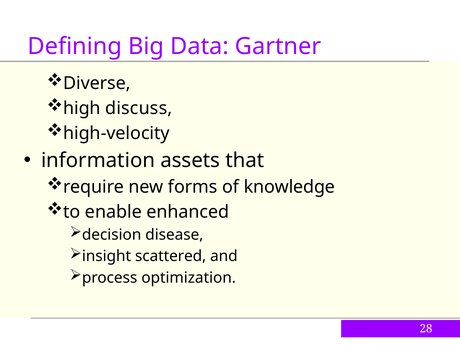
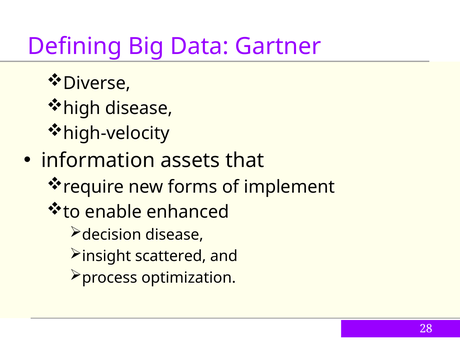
high discuss: discuss -> disease
knowledge: knowledge -> implement
